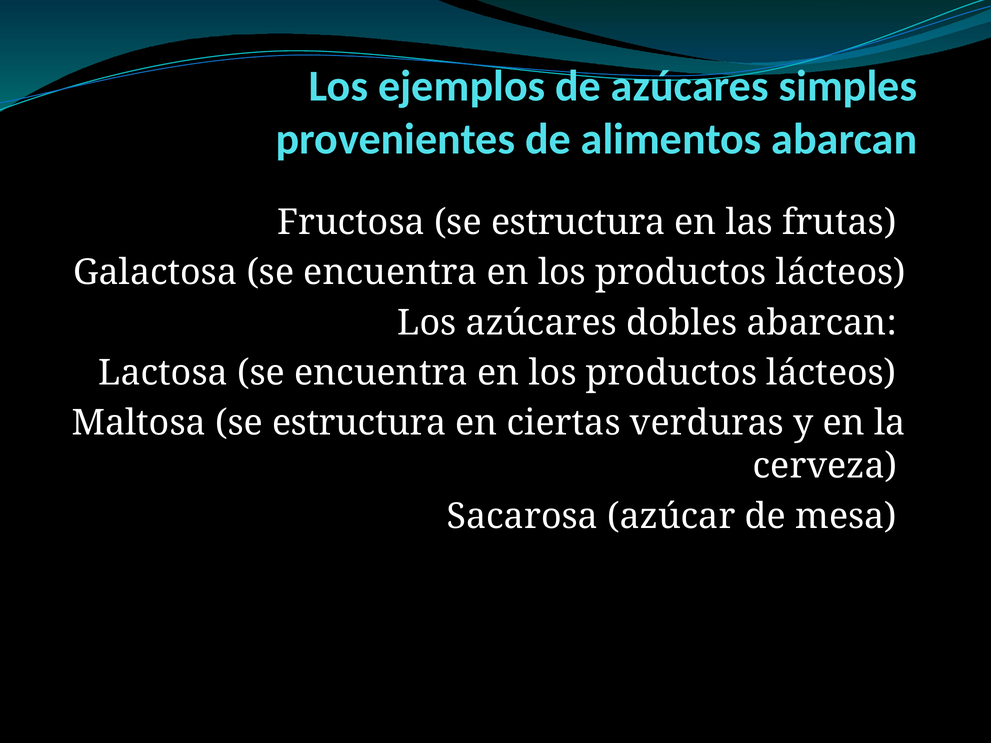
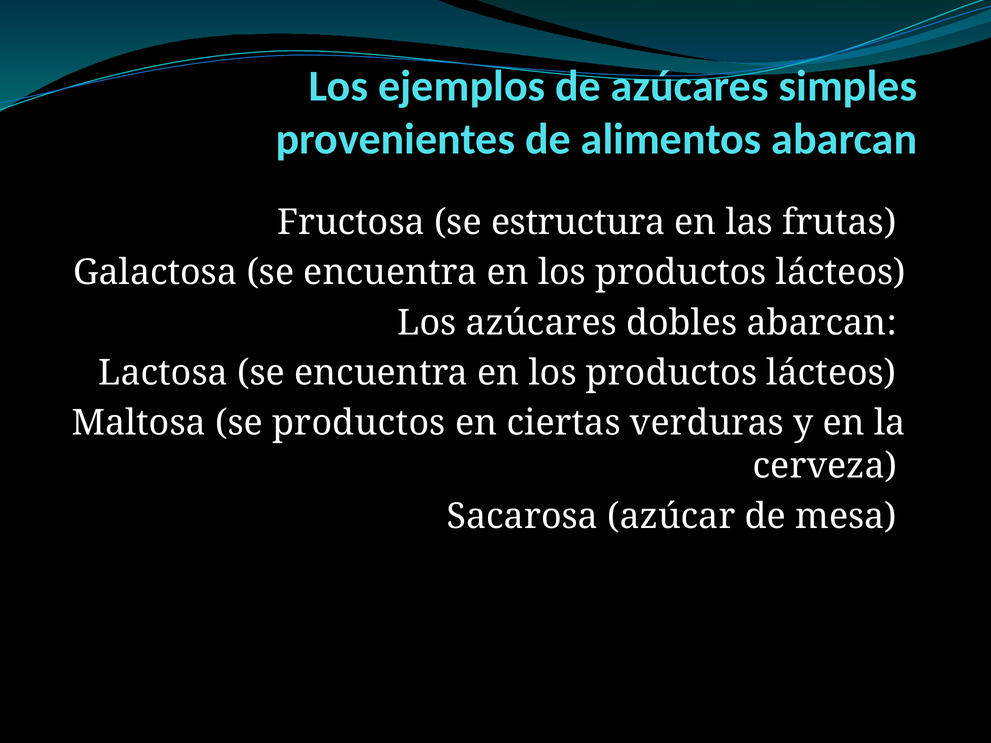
Maltosa se estructura: estructura -> productos
